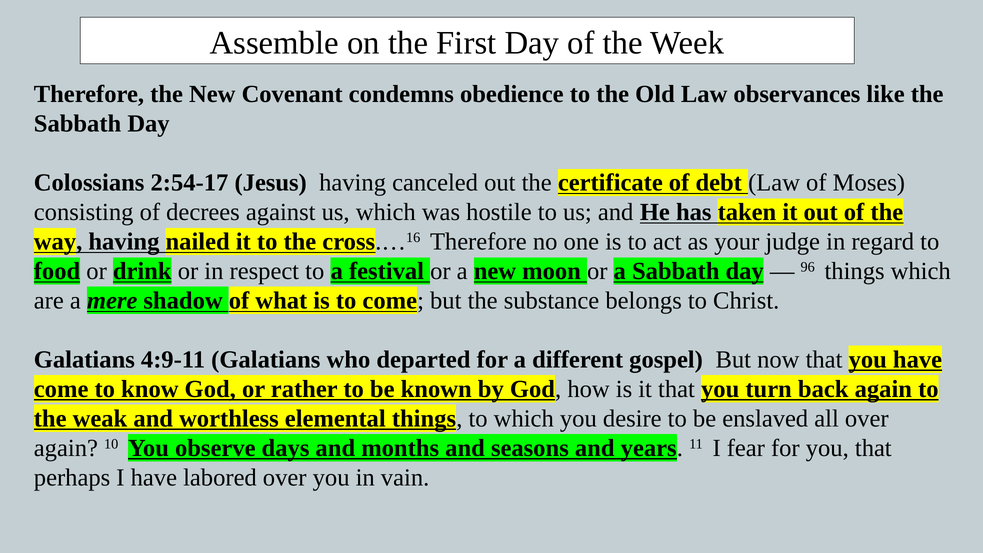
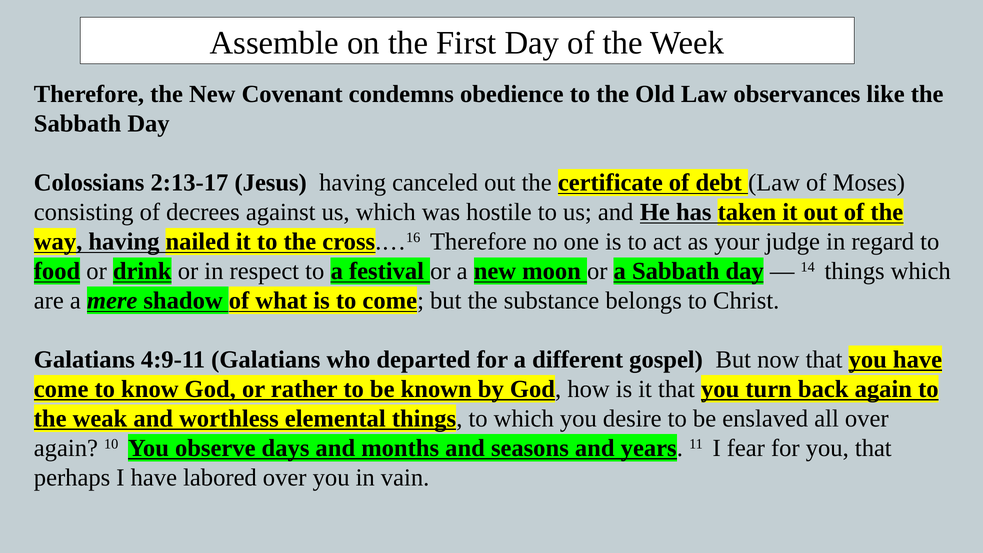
2:54-17: 2:54-17 -> 2:13-17
96: 96 -> 14
